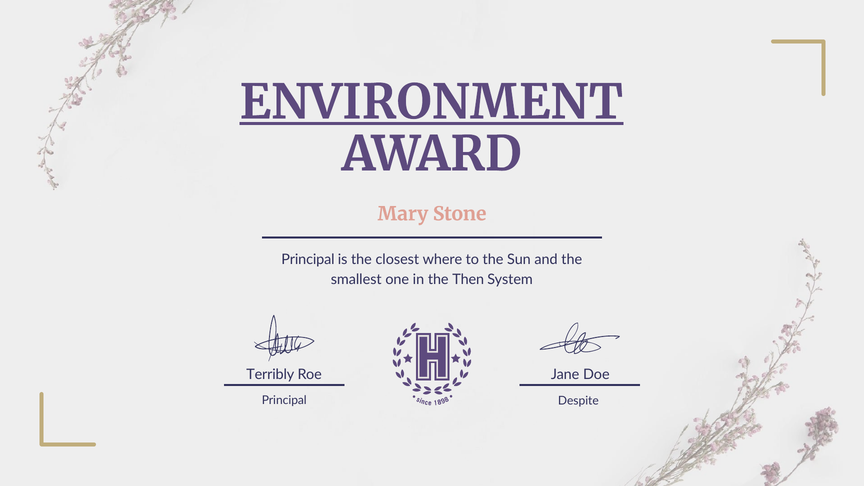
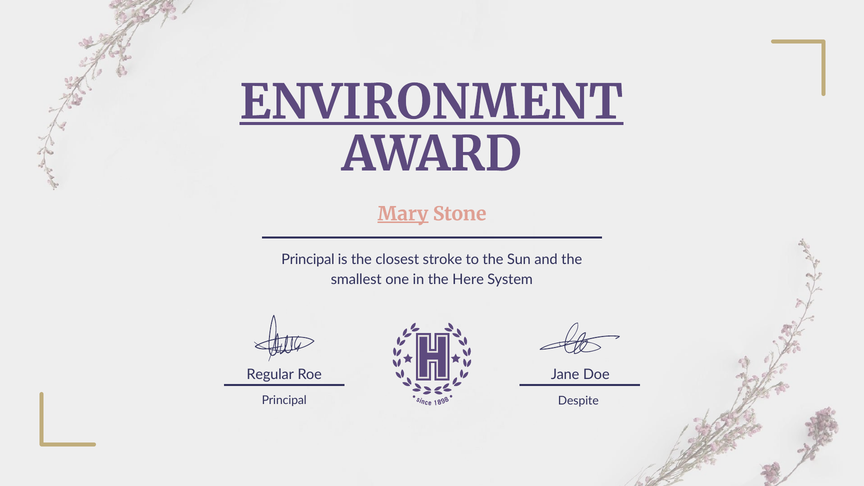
Mary underline: none -> present
where: where -> stroke
Then: Then -> Here
Terribly: Terribly -> Regular
